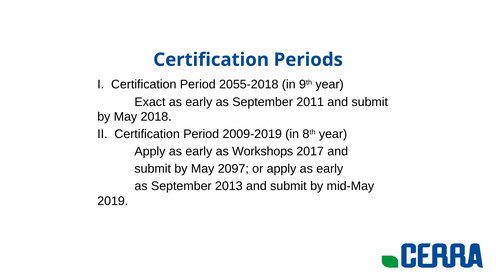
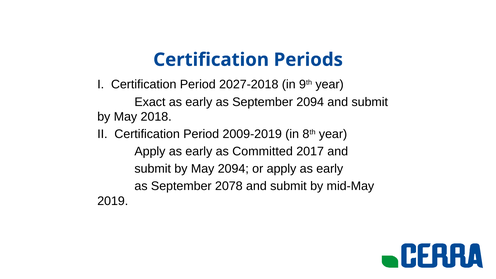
2055-2018: 2055-2018 -> 2027-2018
September 2011: 2011 -> 2094
Workshops: Workshops -> Committed
May 2097: 2097 -> 2094
2013: 2013 -> 2078
